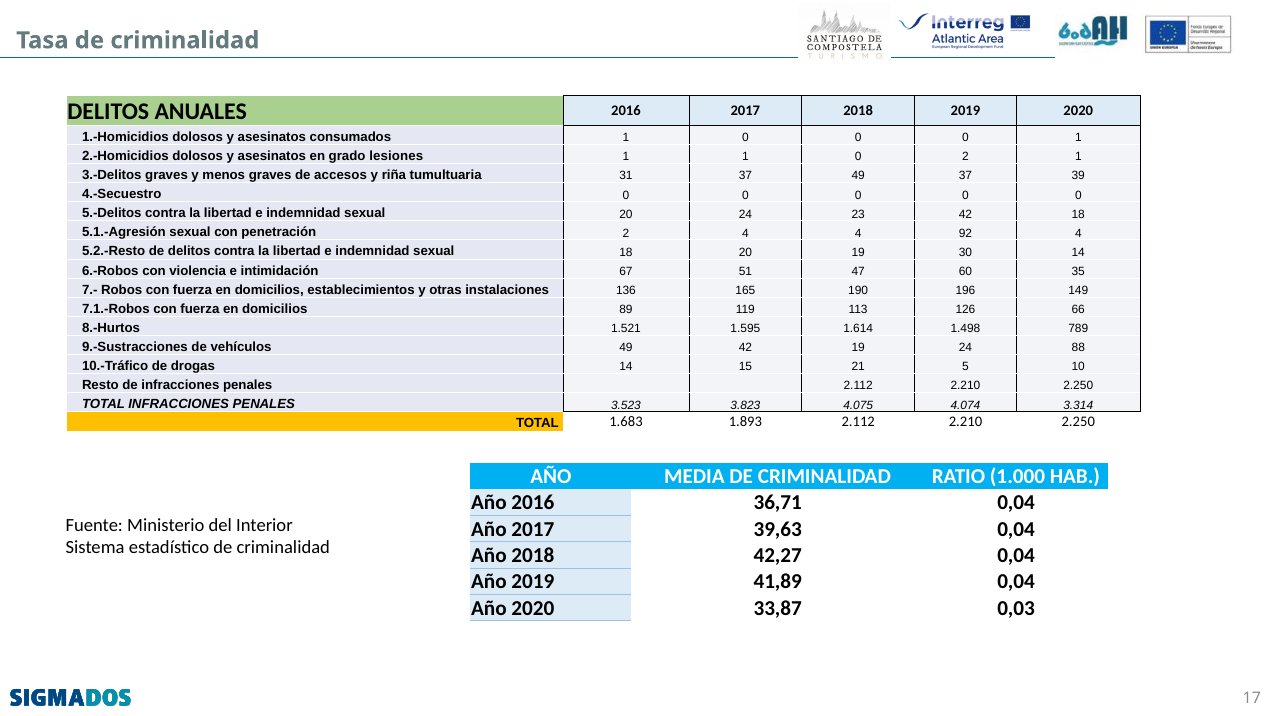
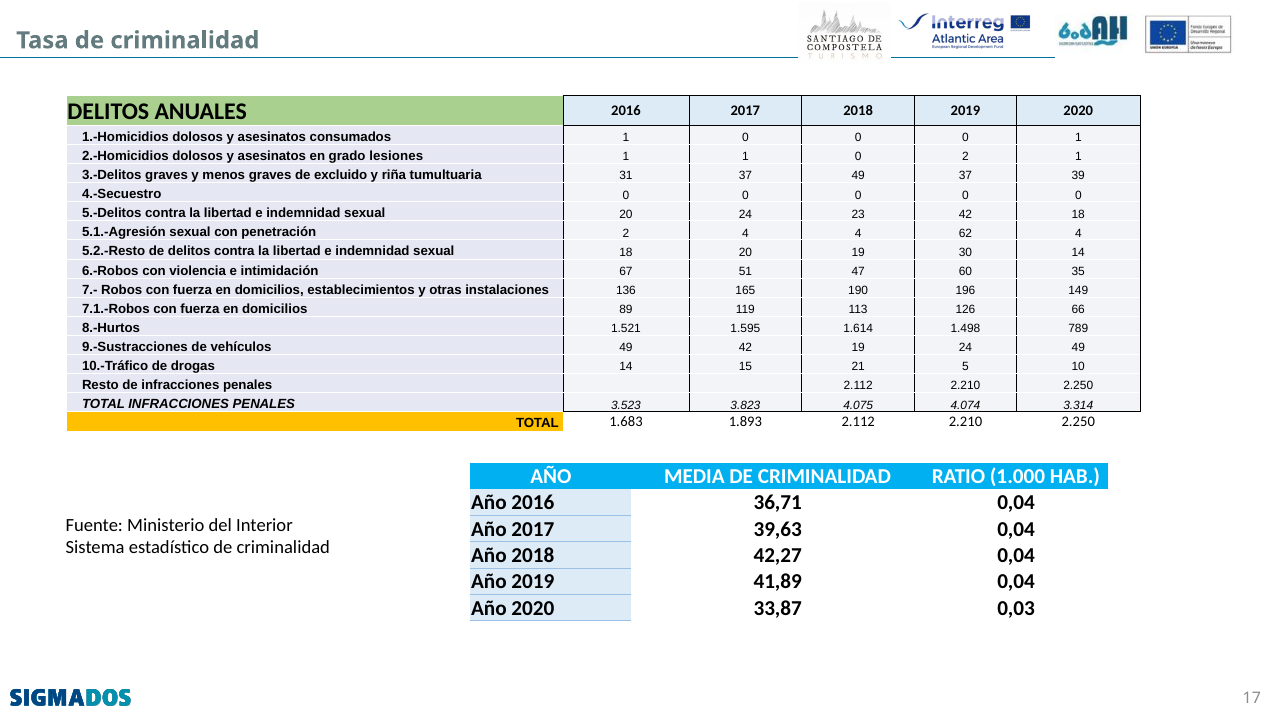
accesos: accesos -> excluido
92: 92 -> 62
24 88: 88 -> 49
